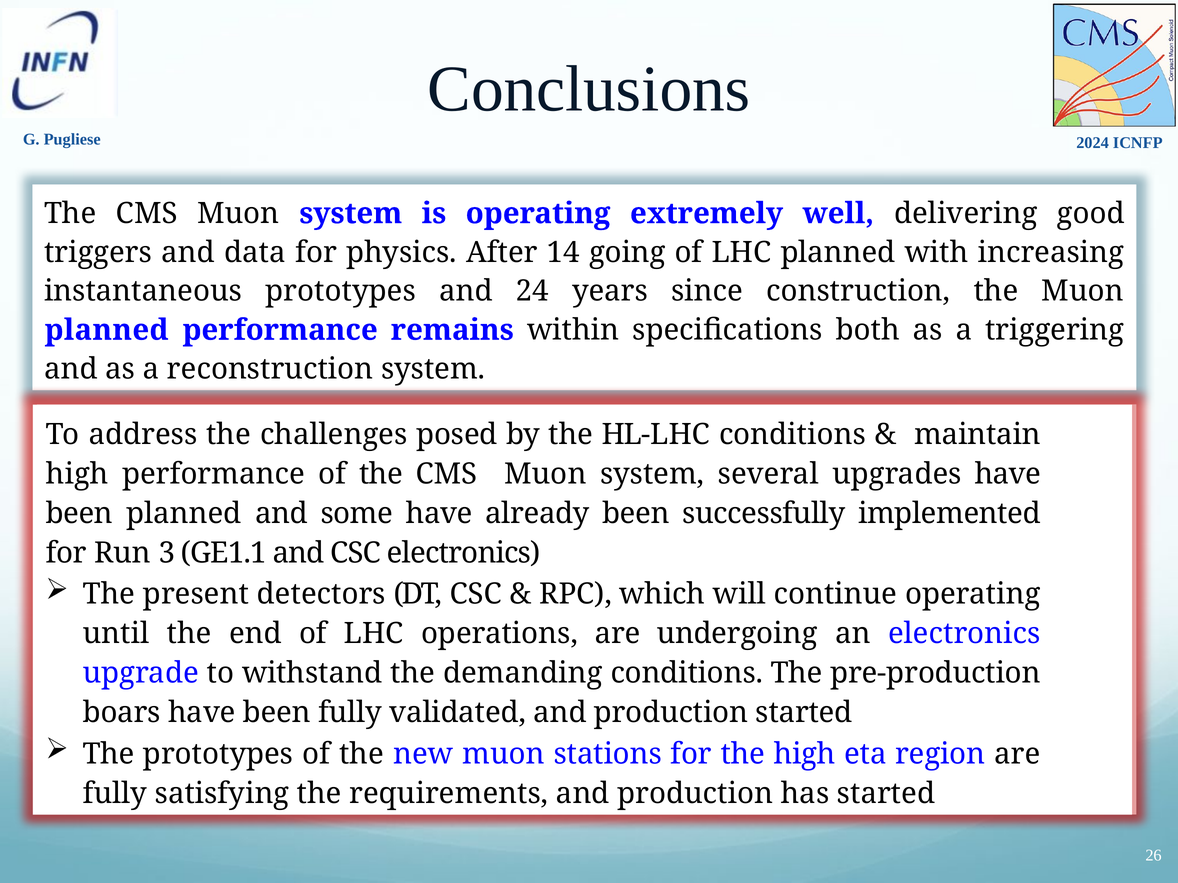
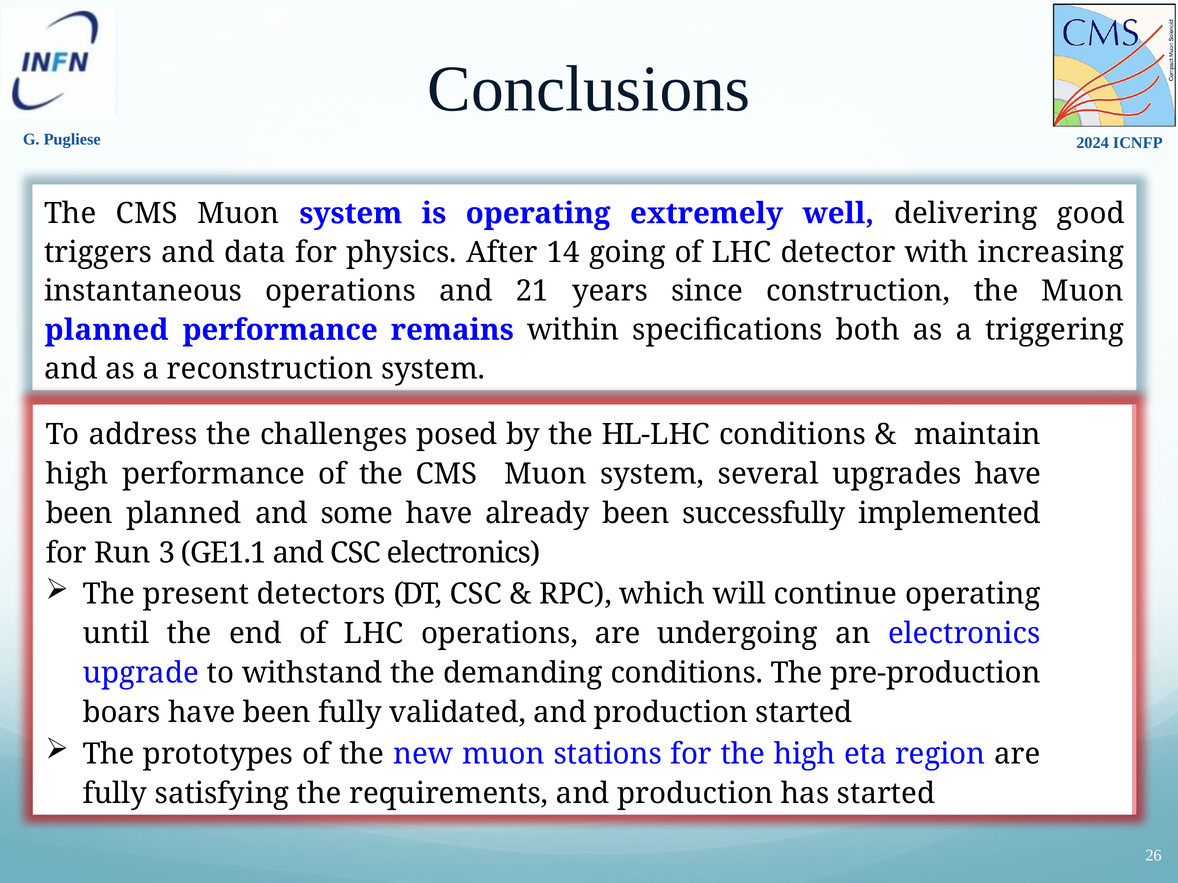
LHC planned: planned -> detector
instantaneous prototypes: prototypes -> operations
24: 24 -> 21
